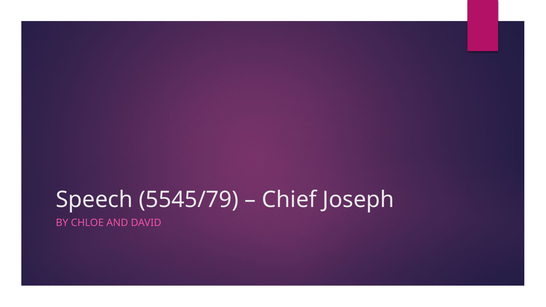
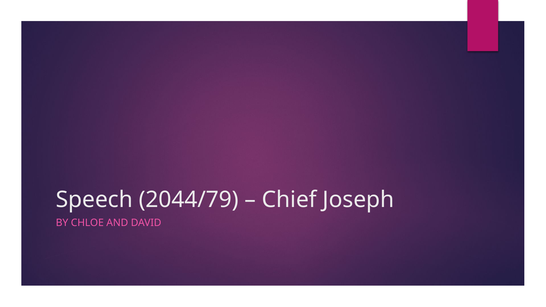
5545/79: 5545/79 -> 2044/79
